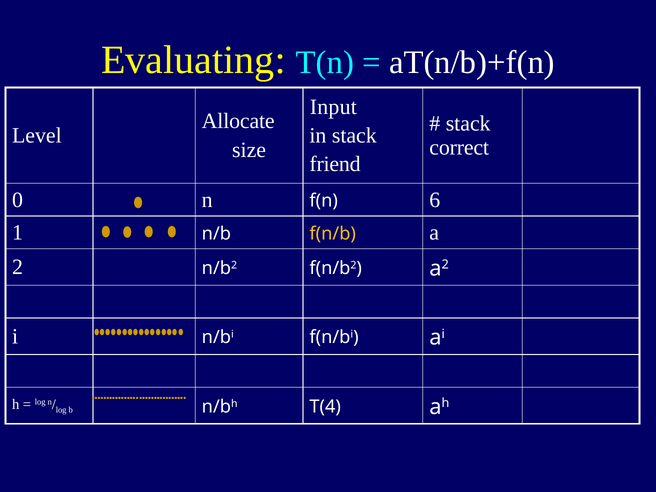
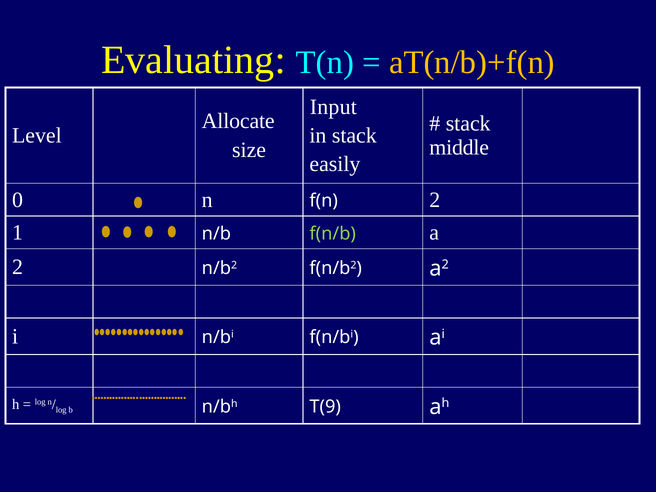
aT(n/b)+f(n colour: white -> yellow
correct: correct -> middle
friend: friend -> easily
f(n 6: 6 -> 2
f(n/b colour: yellow -> light green
T(4: T(4 -> T(9
